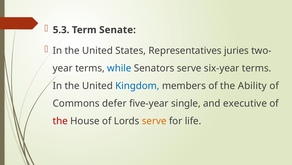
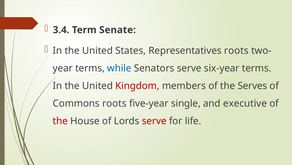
5.3: 5.3 -> 3.4
Representatives juries: juries -> roots
Kingdom colour: blue -> red
Ability: Ability -> Serves
Commons defer: defer -> roots
serve at (154, 121) colour: orange -> red
